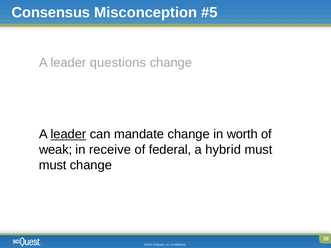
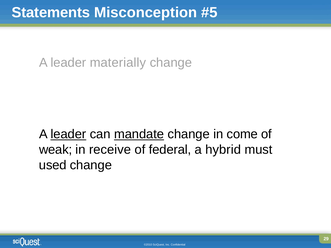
Consensus: Consensus -> Statements
questions: questions -> materially
mandate underline: none -> present
worth: worth -> come
must at (53, 165): must -> used
